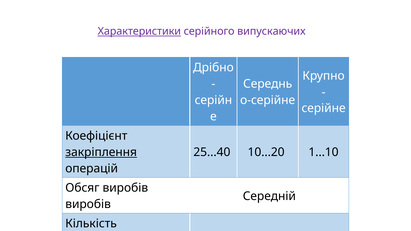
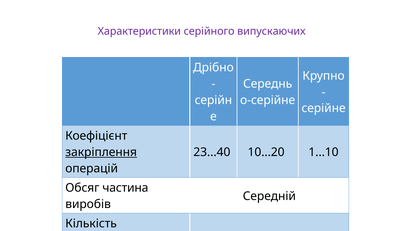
Характеристики underline: present -> none
25...40: 25...40 -> 23...40
Обсяг виробів: виробів -> частина
